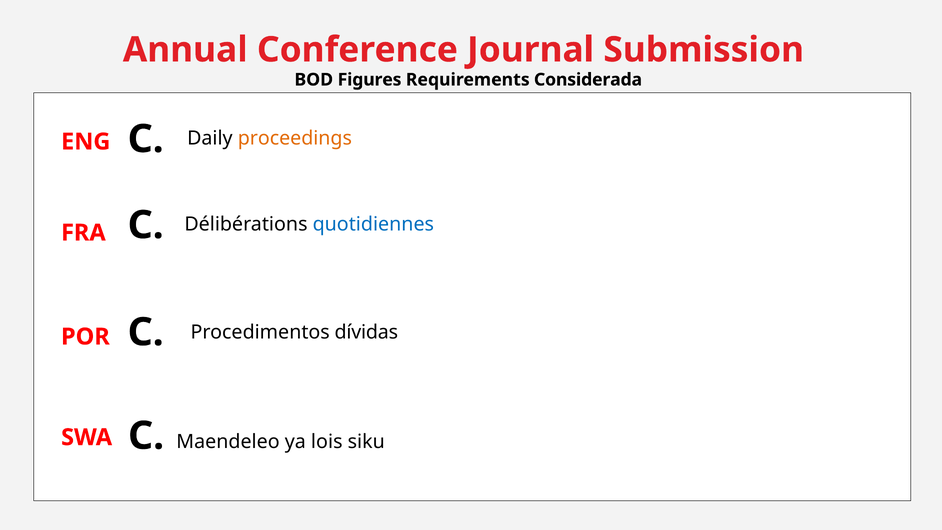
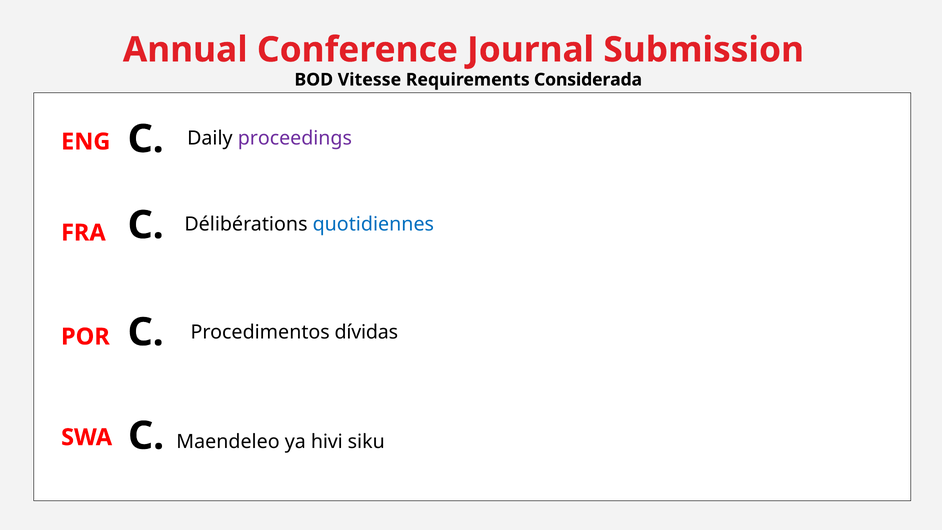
Figures: Figures -> Vitesse
proceedings colour: orange -> purple
lois: lois -> hivi
